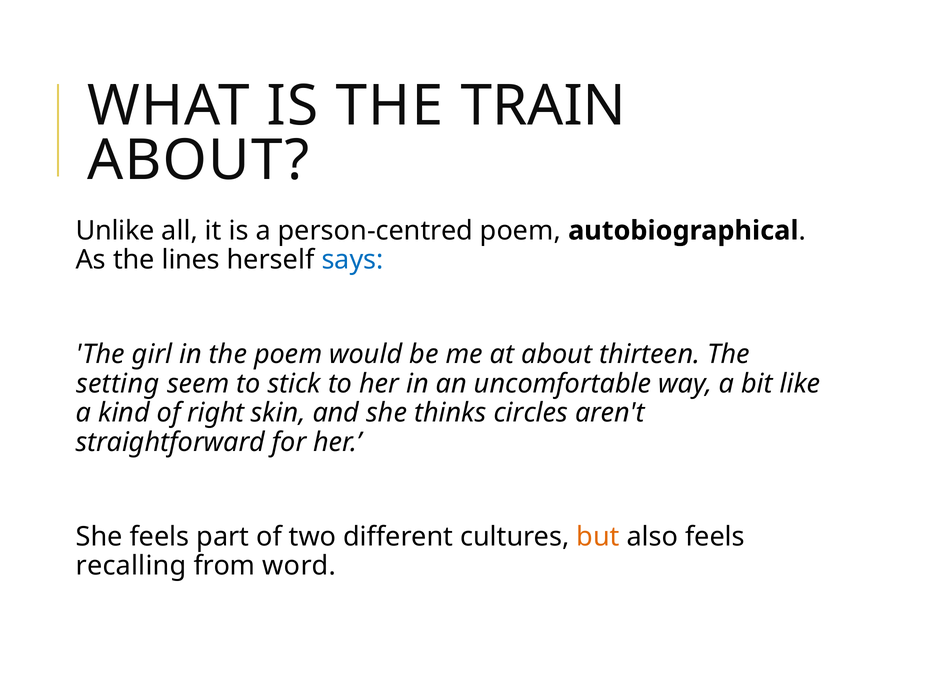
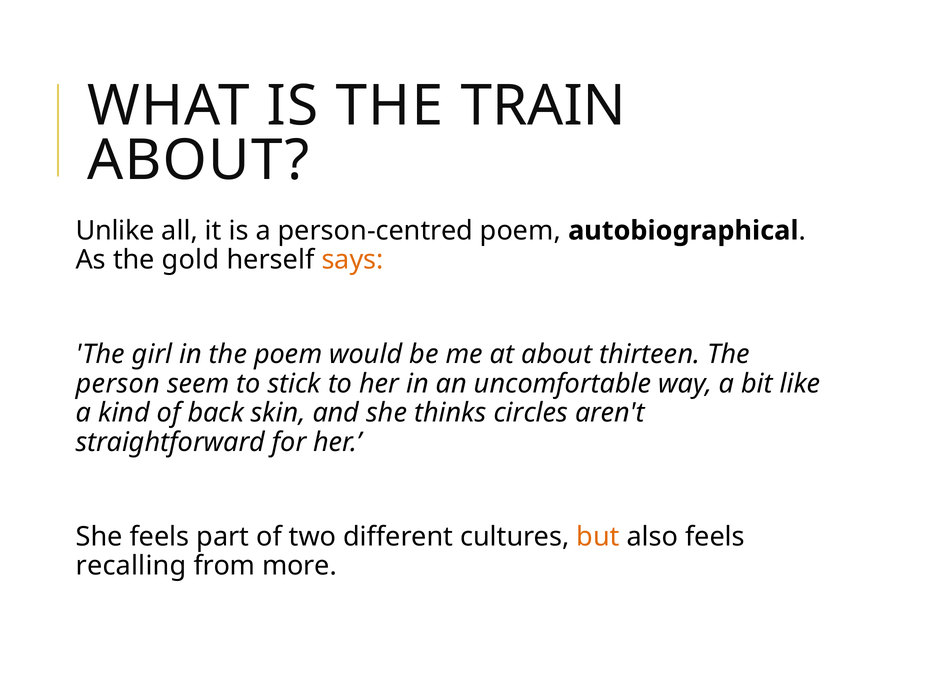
lines: lines -> gold
says colour: blue -> orange
setting: setting -> person
right: right -> back
word: word -> more
